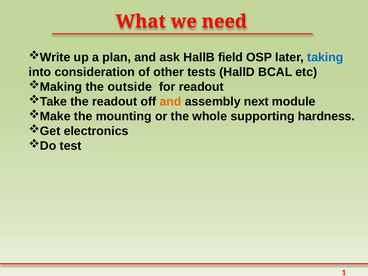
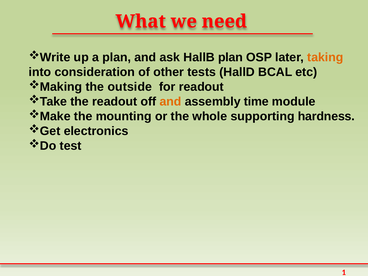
HallB field: field -> plan
taking colour: blue -> orange
next: next -> time
